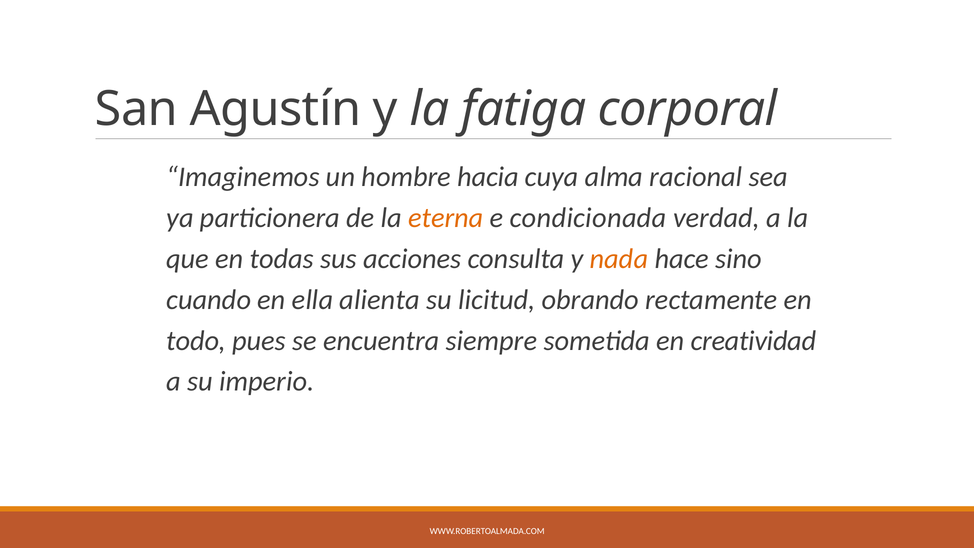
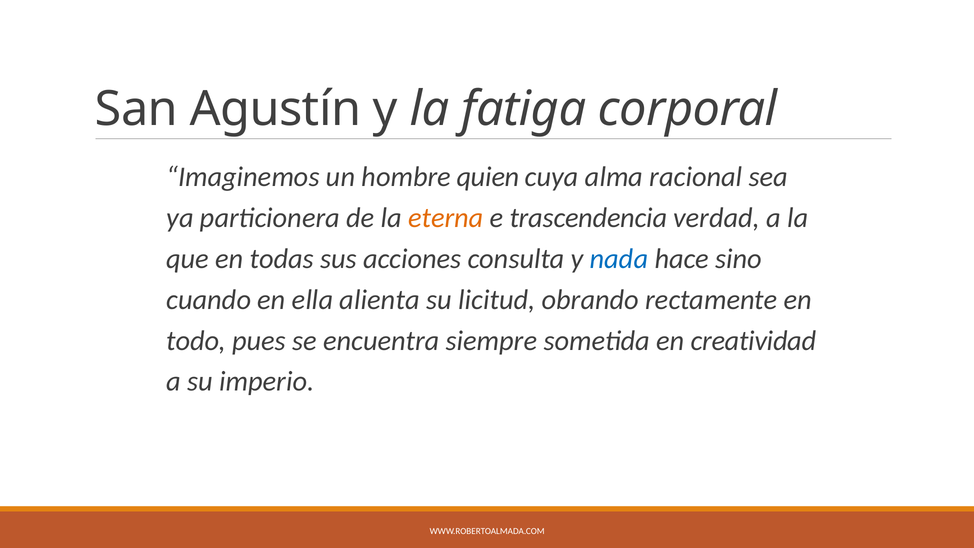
hacia: hacia -> quien
condicionada: condicionada -> trascendencia
nada colour: orange -> blue
